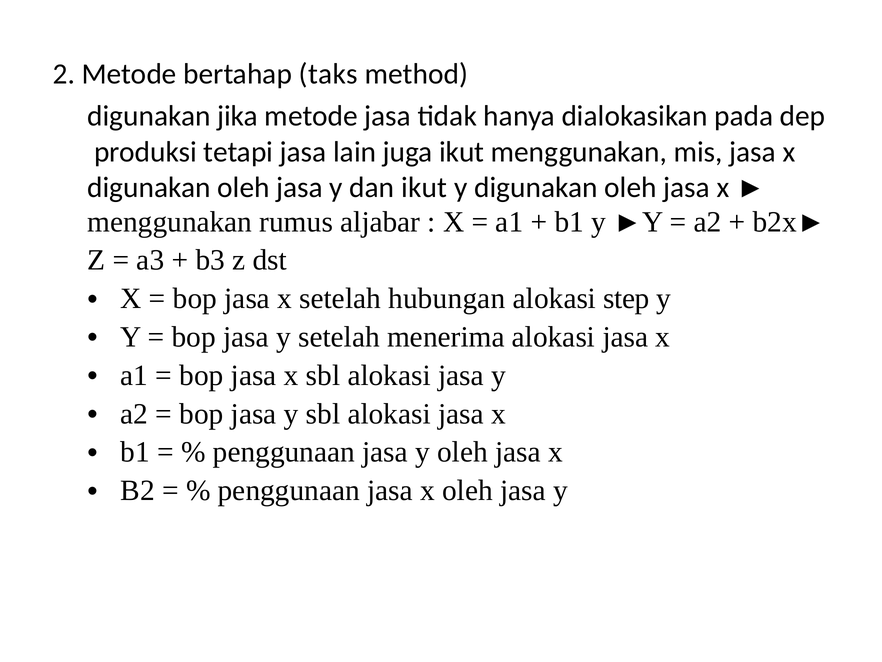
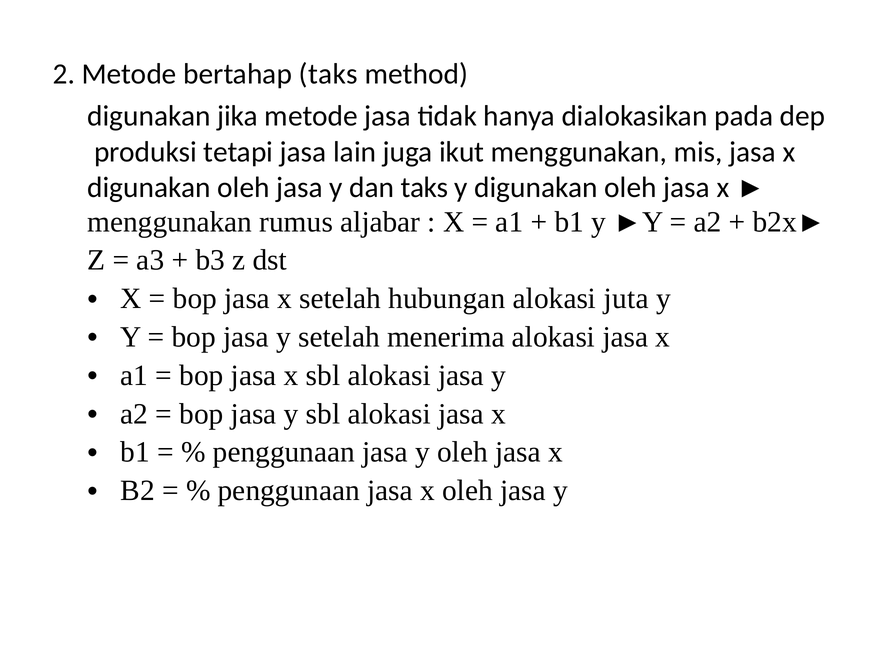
dan ikut: ikut -> taks
step: step -> juta
